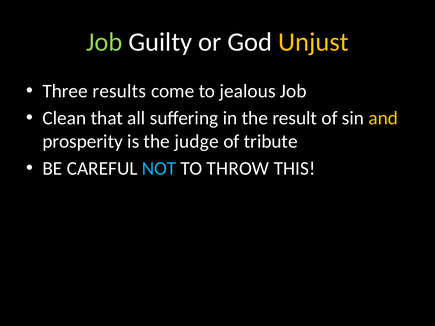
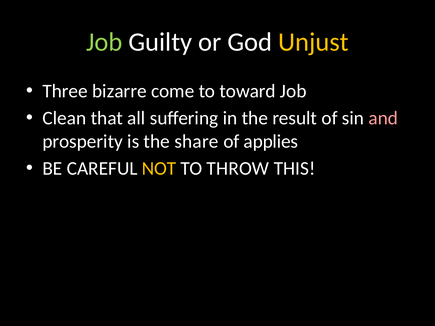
results: results -> bizarre
jealous: jealous -> toward
and colour: yellow -> pink
judge: judge -> share
tribute: tribute -> applies
NOT colour: light blue -> yellow
